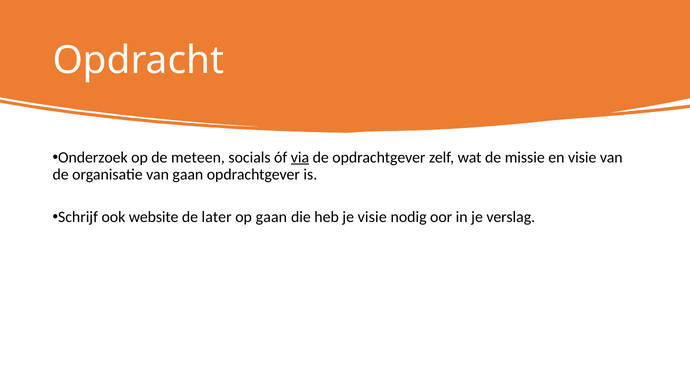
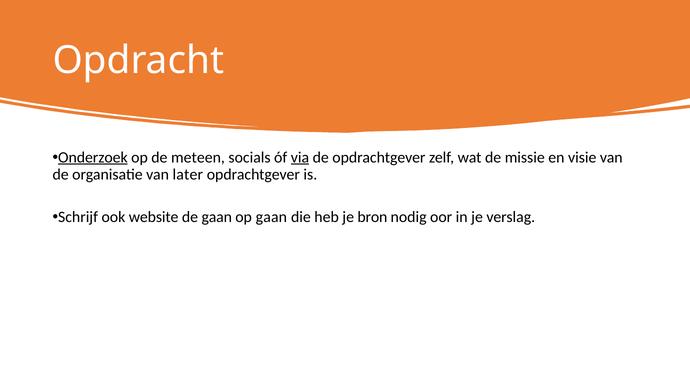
Onderzoek underline: none -> present
van gaan: gaan -> later
de later: later -> gaan
je visie: visie -> bron
